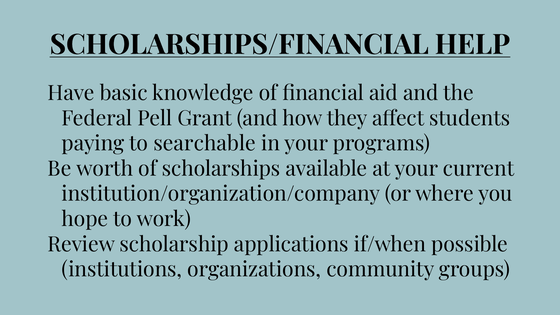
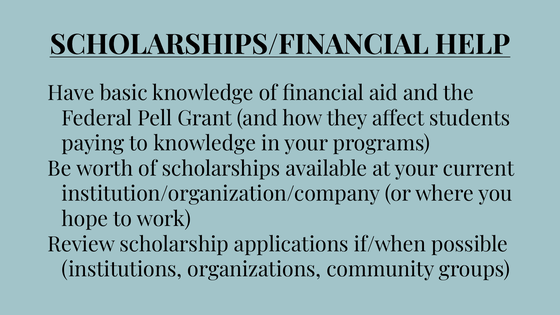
to searchable: searchable -> knowledge
